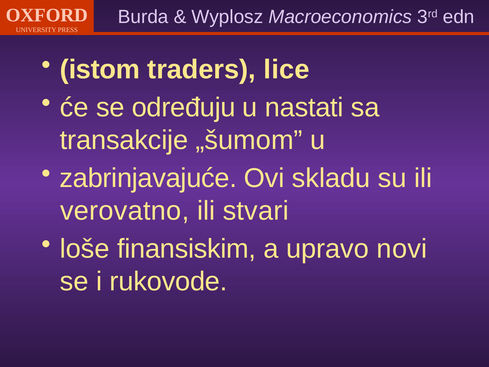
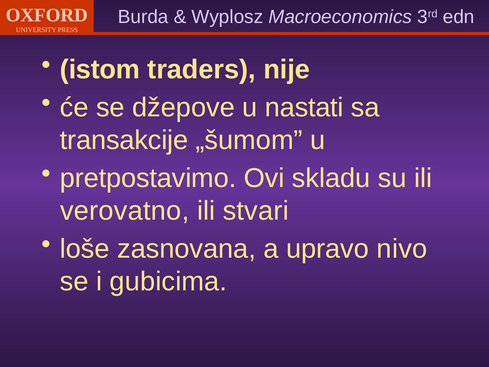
lice: lice -> nije
određuju: određuju -> džepove
zabrinjavajuće: zabrinjavajuće -> pretpostavimo
finansiskim: finansiskim -> zasnovana
novi: novi -> nivo
rukovode: rukovode -> gubicima
